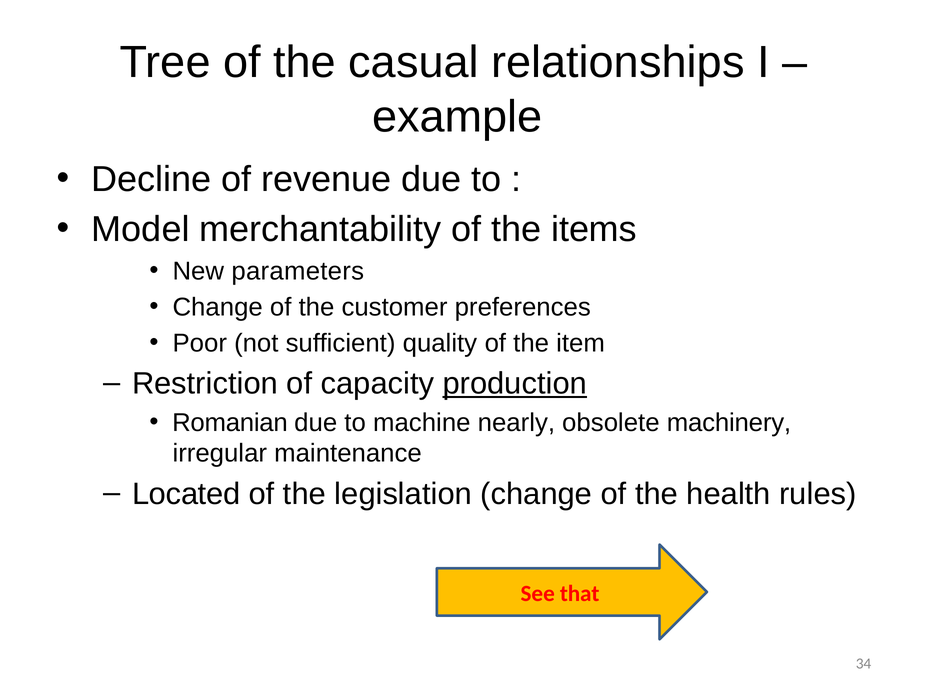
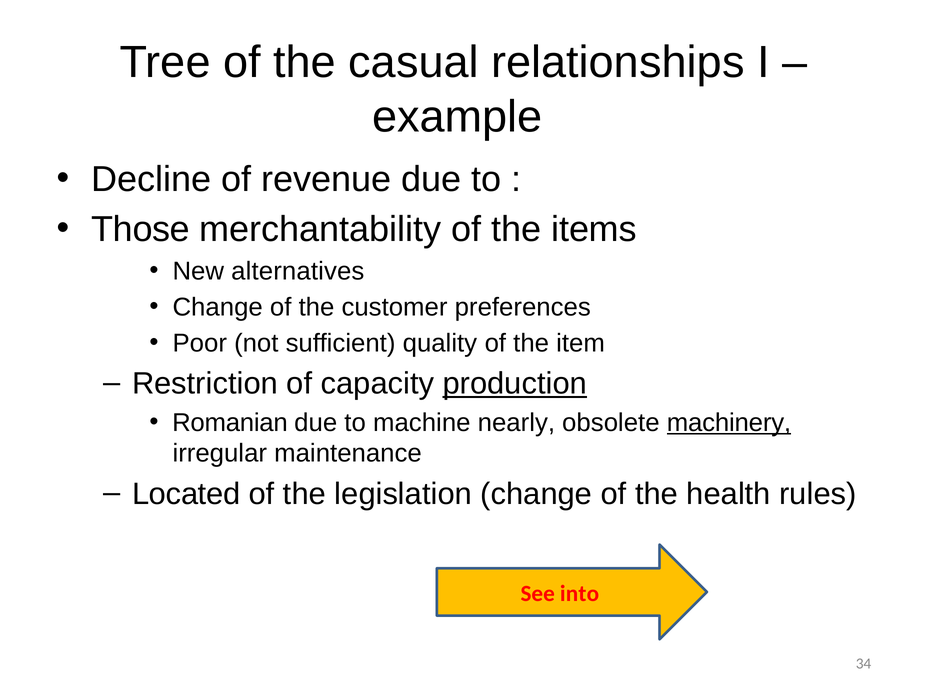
Model: Model -> Those
parameters: parameters -> alternatives
machinery underline: none -> present
that: that -> into
